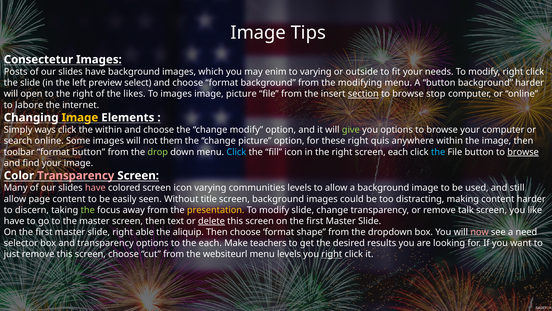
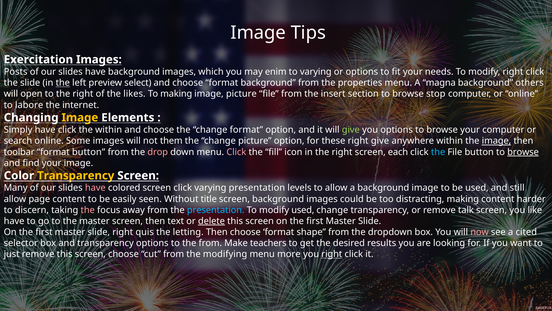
Consectetur: Consectetur -> Exercitation
or outside: outside -> options
the at (63, 83) underline: none -> present
modifying: modifying -> properties
A button: button -> magna
background harder: harder -> others
To images: images -> making
section underline: present -> none
Simply ways: ways -> have
change modify: modify -> format
right quis: quis -> give
image at (496, 141) underline: none -> present
drop colour: light green -> pink
Click at (236, 152) colour: light blue -> pink
Transparency at (76, 175) colour: pink -> yellow
screen icon: icon -> click
varying communities: communities -> presentation
the at (88, 210) colour: light green -> pink
presentation at (216, 210) colour: yellow -> light blue
modify slide: slide -> used
able: able -> quis
aliquip: aliquip -> letting
need: need -> cited
the each: each -> from
websiteurl: websiteurl -> modifying
menu levels: levels -> more
